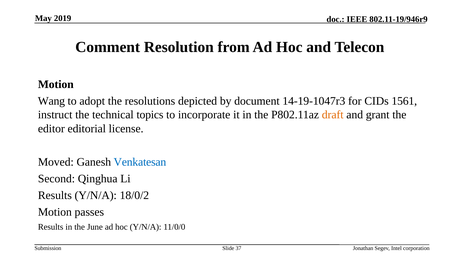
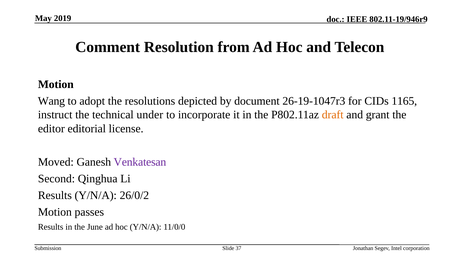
14-19-1047r3: 14-19-1047r3 -> 26-19-1047r3
1561: 1561 -> 1165
topics: topics -> under
Venkatesan colour: blue -> purple
18/0/2: 18/0/2 -> 26/0/2
